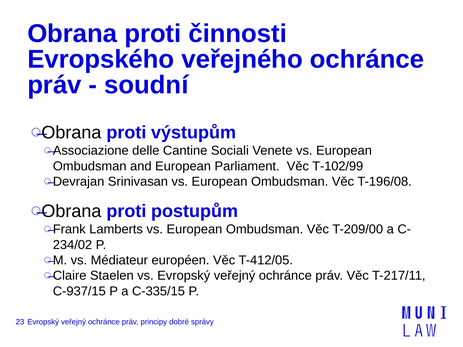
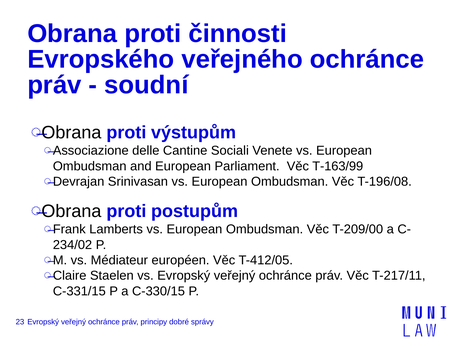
T-102/99: T-102/99 -> T-163/99
C‑937/15: C‑937/15 -> C‑331/15
C-335/15: C-335/15 -> C-330/15
